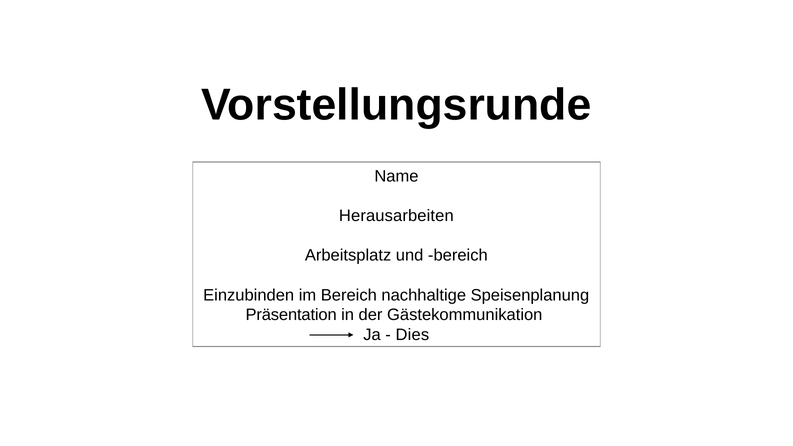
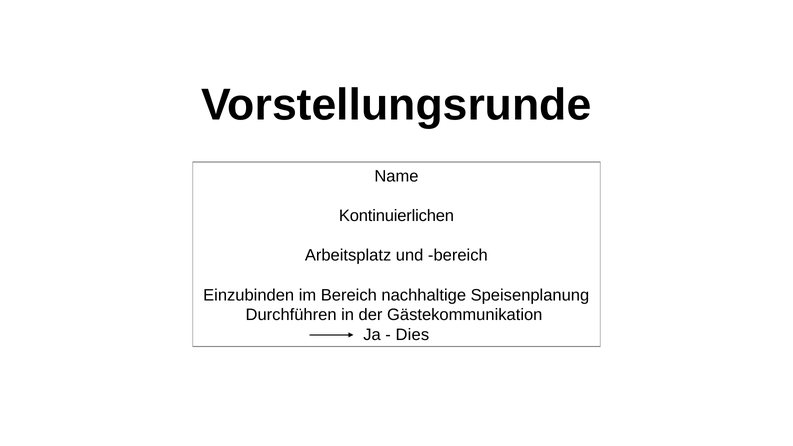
Herausarbeiten: Herausarbeiten -> Kontinuierlichen
Präsentation: Präsentation -> Durchführen
